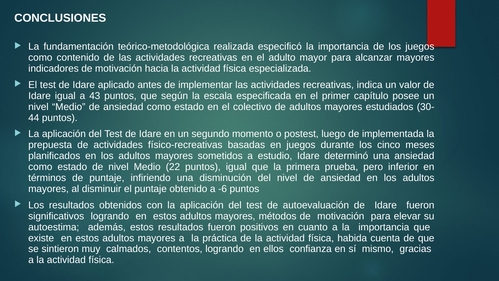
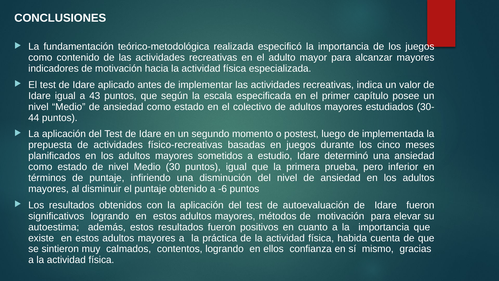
22: 22 -> 30
